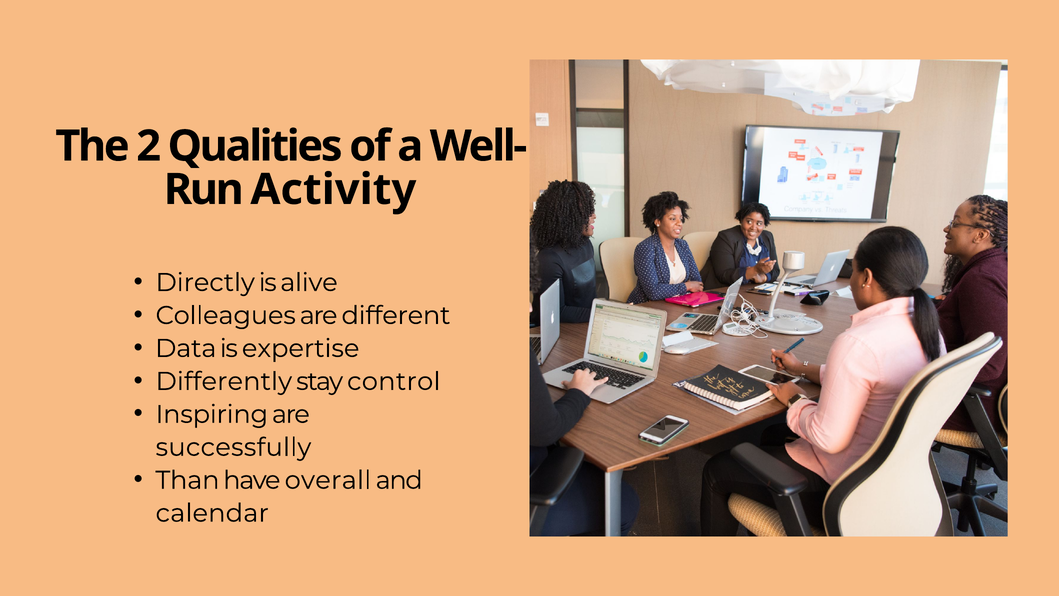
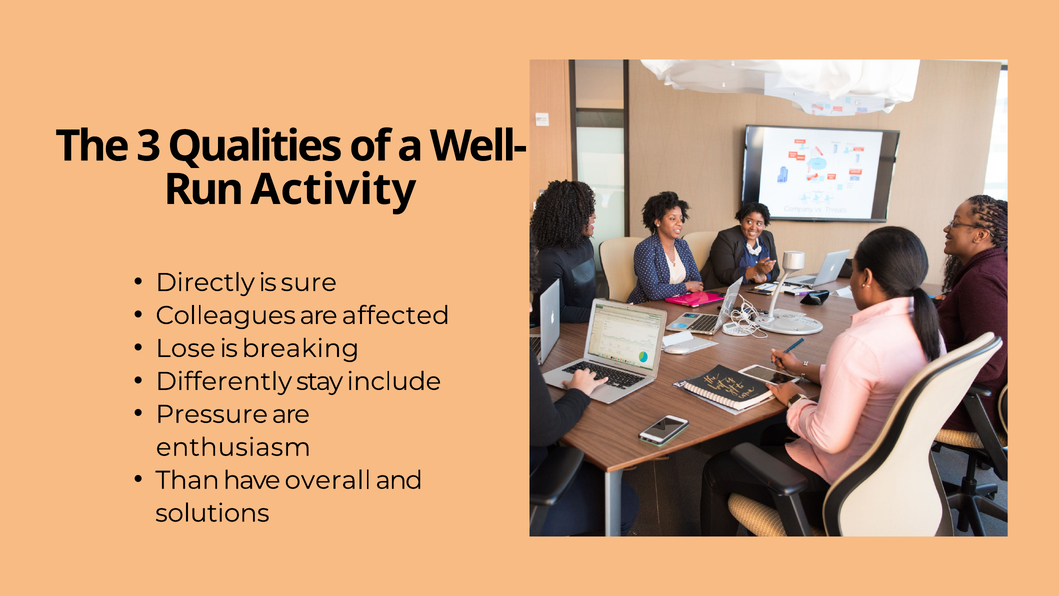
2: 2 -> 3
alive: alive -> sure
different: different -> affected
Data: Data -> Lose
expertise: expertise -> breaking
control: control -> include
Inspiring: Inspiring -> Pressure
successfully: successfully -> enthusiasm
calendar: calendar -> solutions
